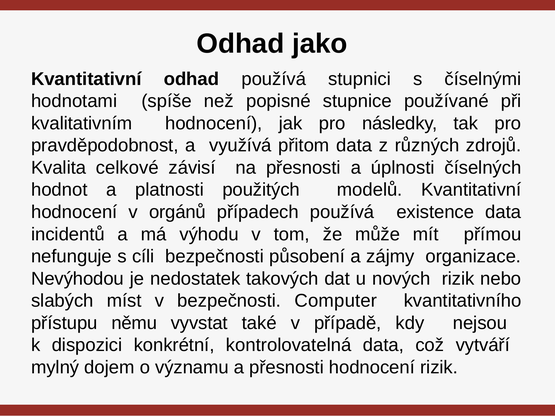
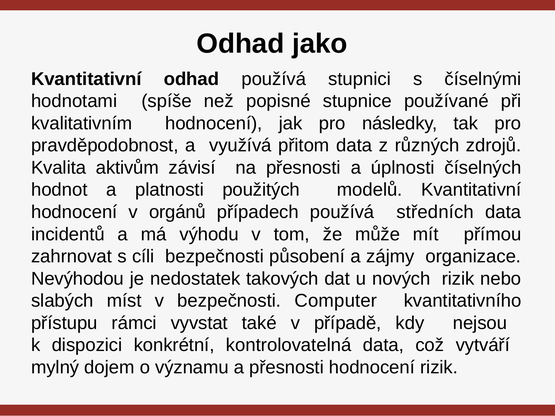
celkové: celkové -> aktivům
existence: existence -> středních
nefunguje: nefunguje -> zahrnovat
němu: němu -> rámci
